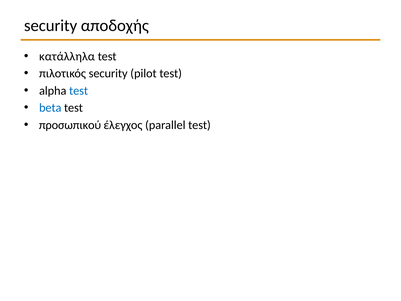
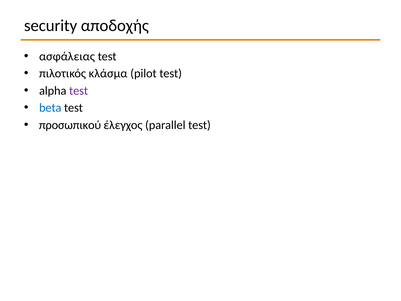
κατάλληλα: κατάλληλα -> ασφάλειας
πιλοτικός security: security -> κλάσμα
test at (79, 91) colour: blue -> purple
